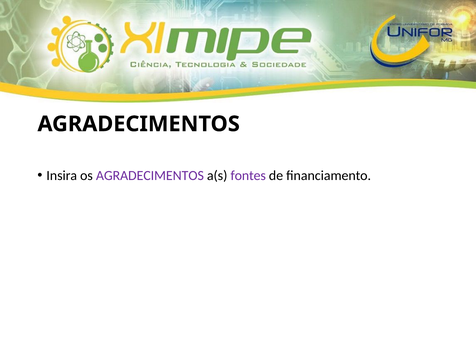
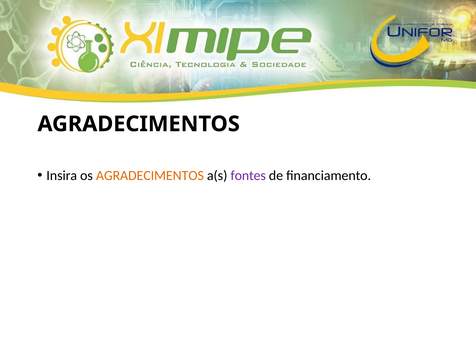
AGRADECIMENTOS at (150, 175) colour: purple -> orange
